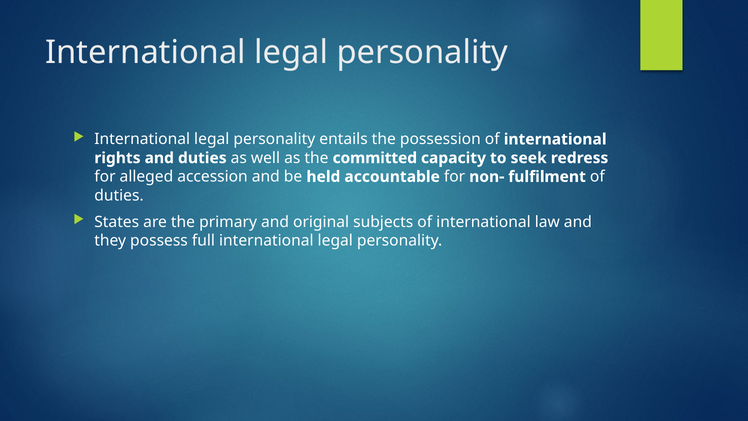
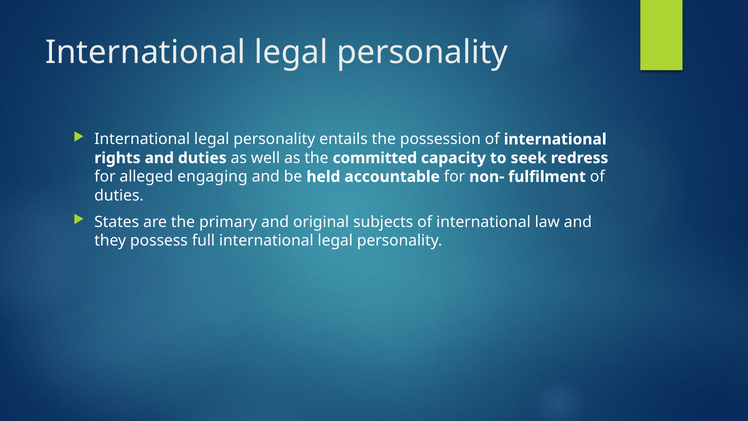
accession: accession -> engaging
